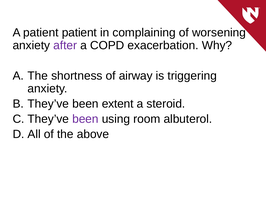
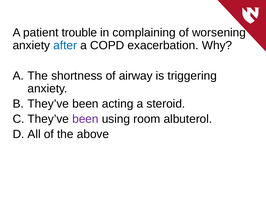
patient patient: patient -> trouble
after colour: purple -> blue
extent: extent -> acting
